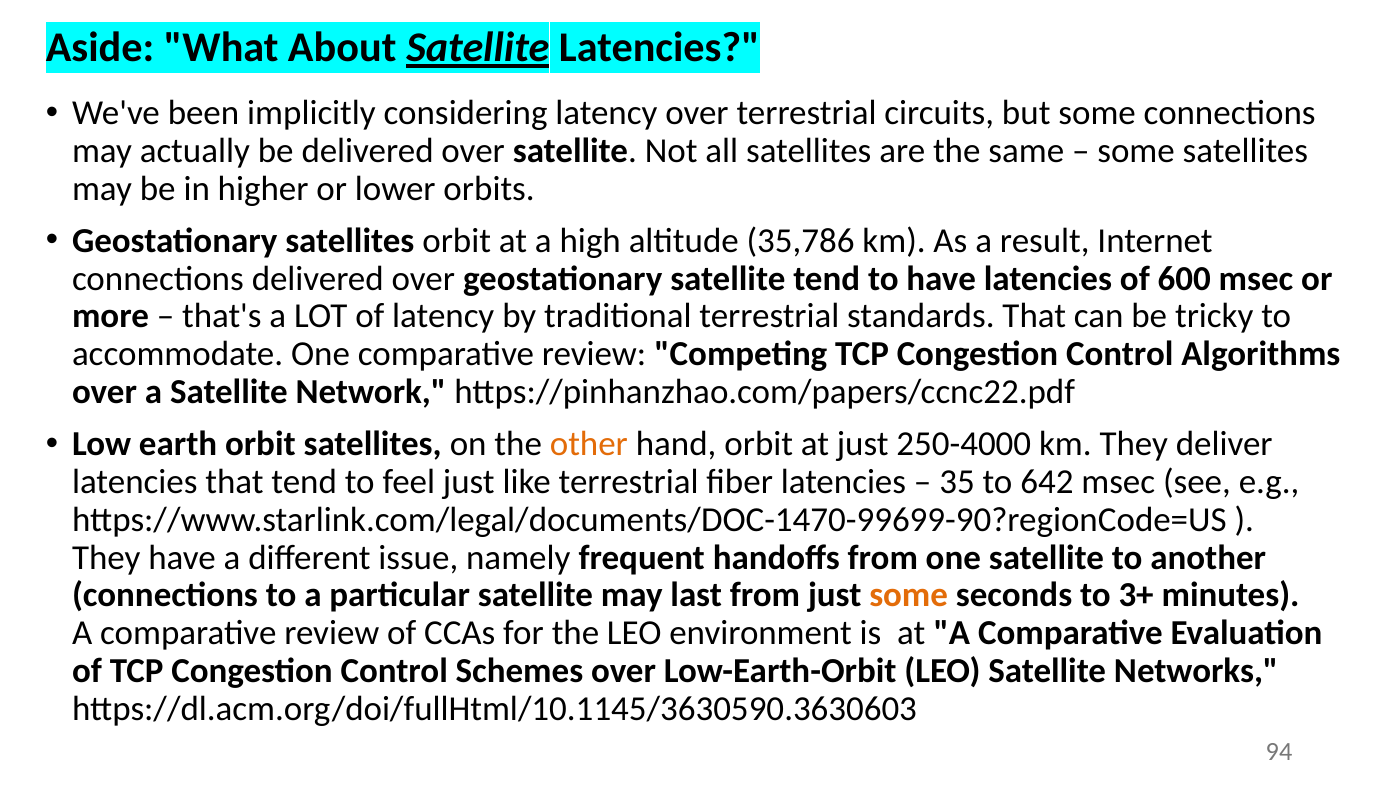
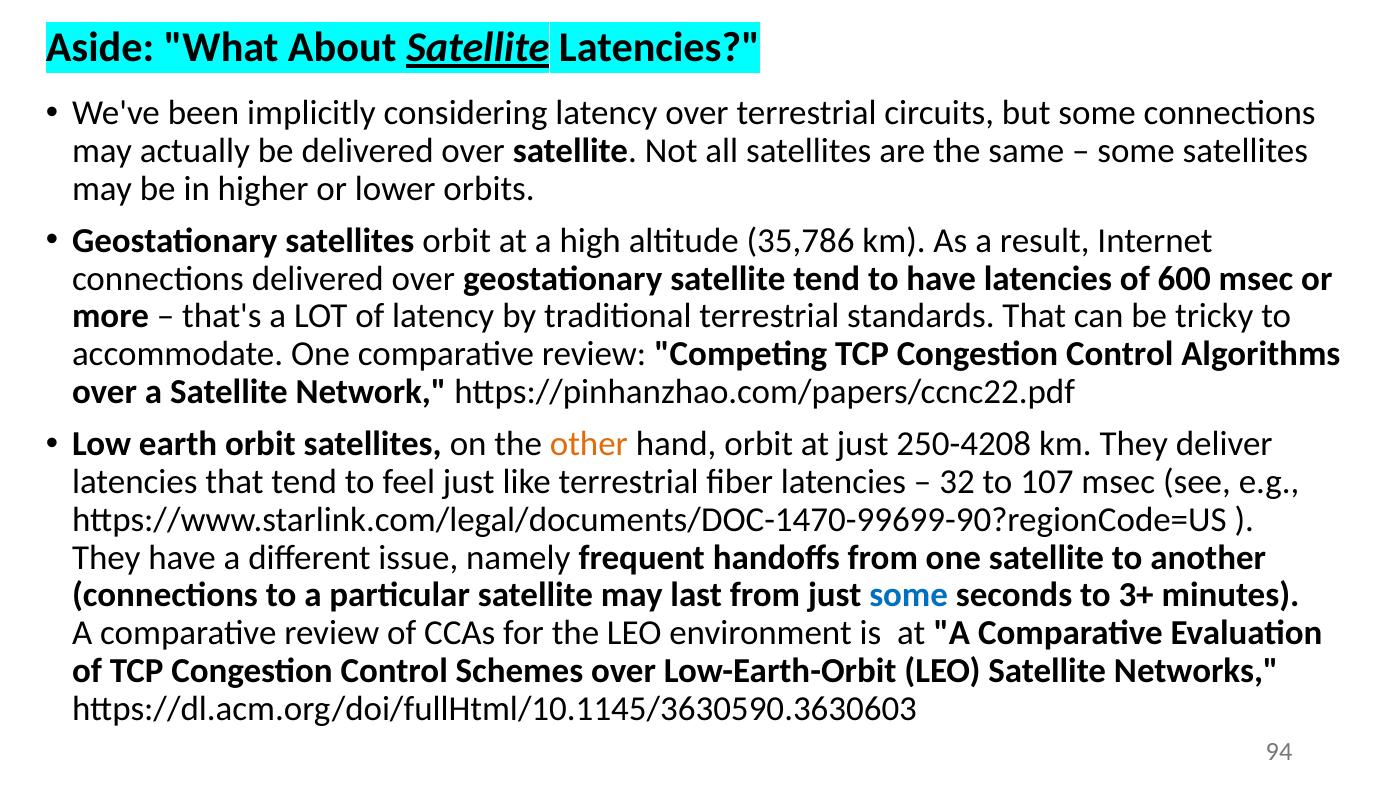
250-4000: 250-4000 -> 250-4208
35: 35 -> 32
642: 642 -> 107
some at (909, 595) colour: orange -> blue
